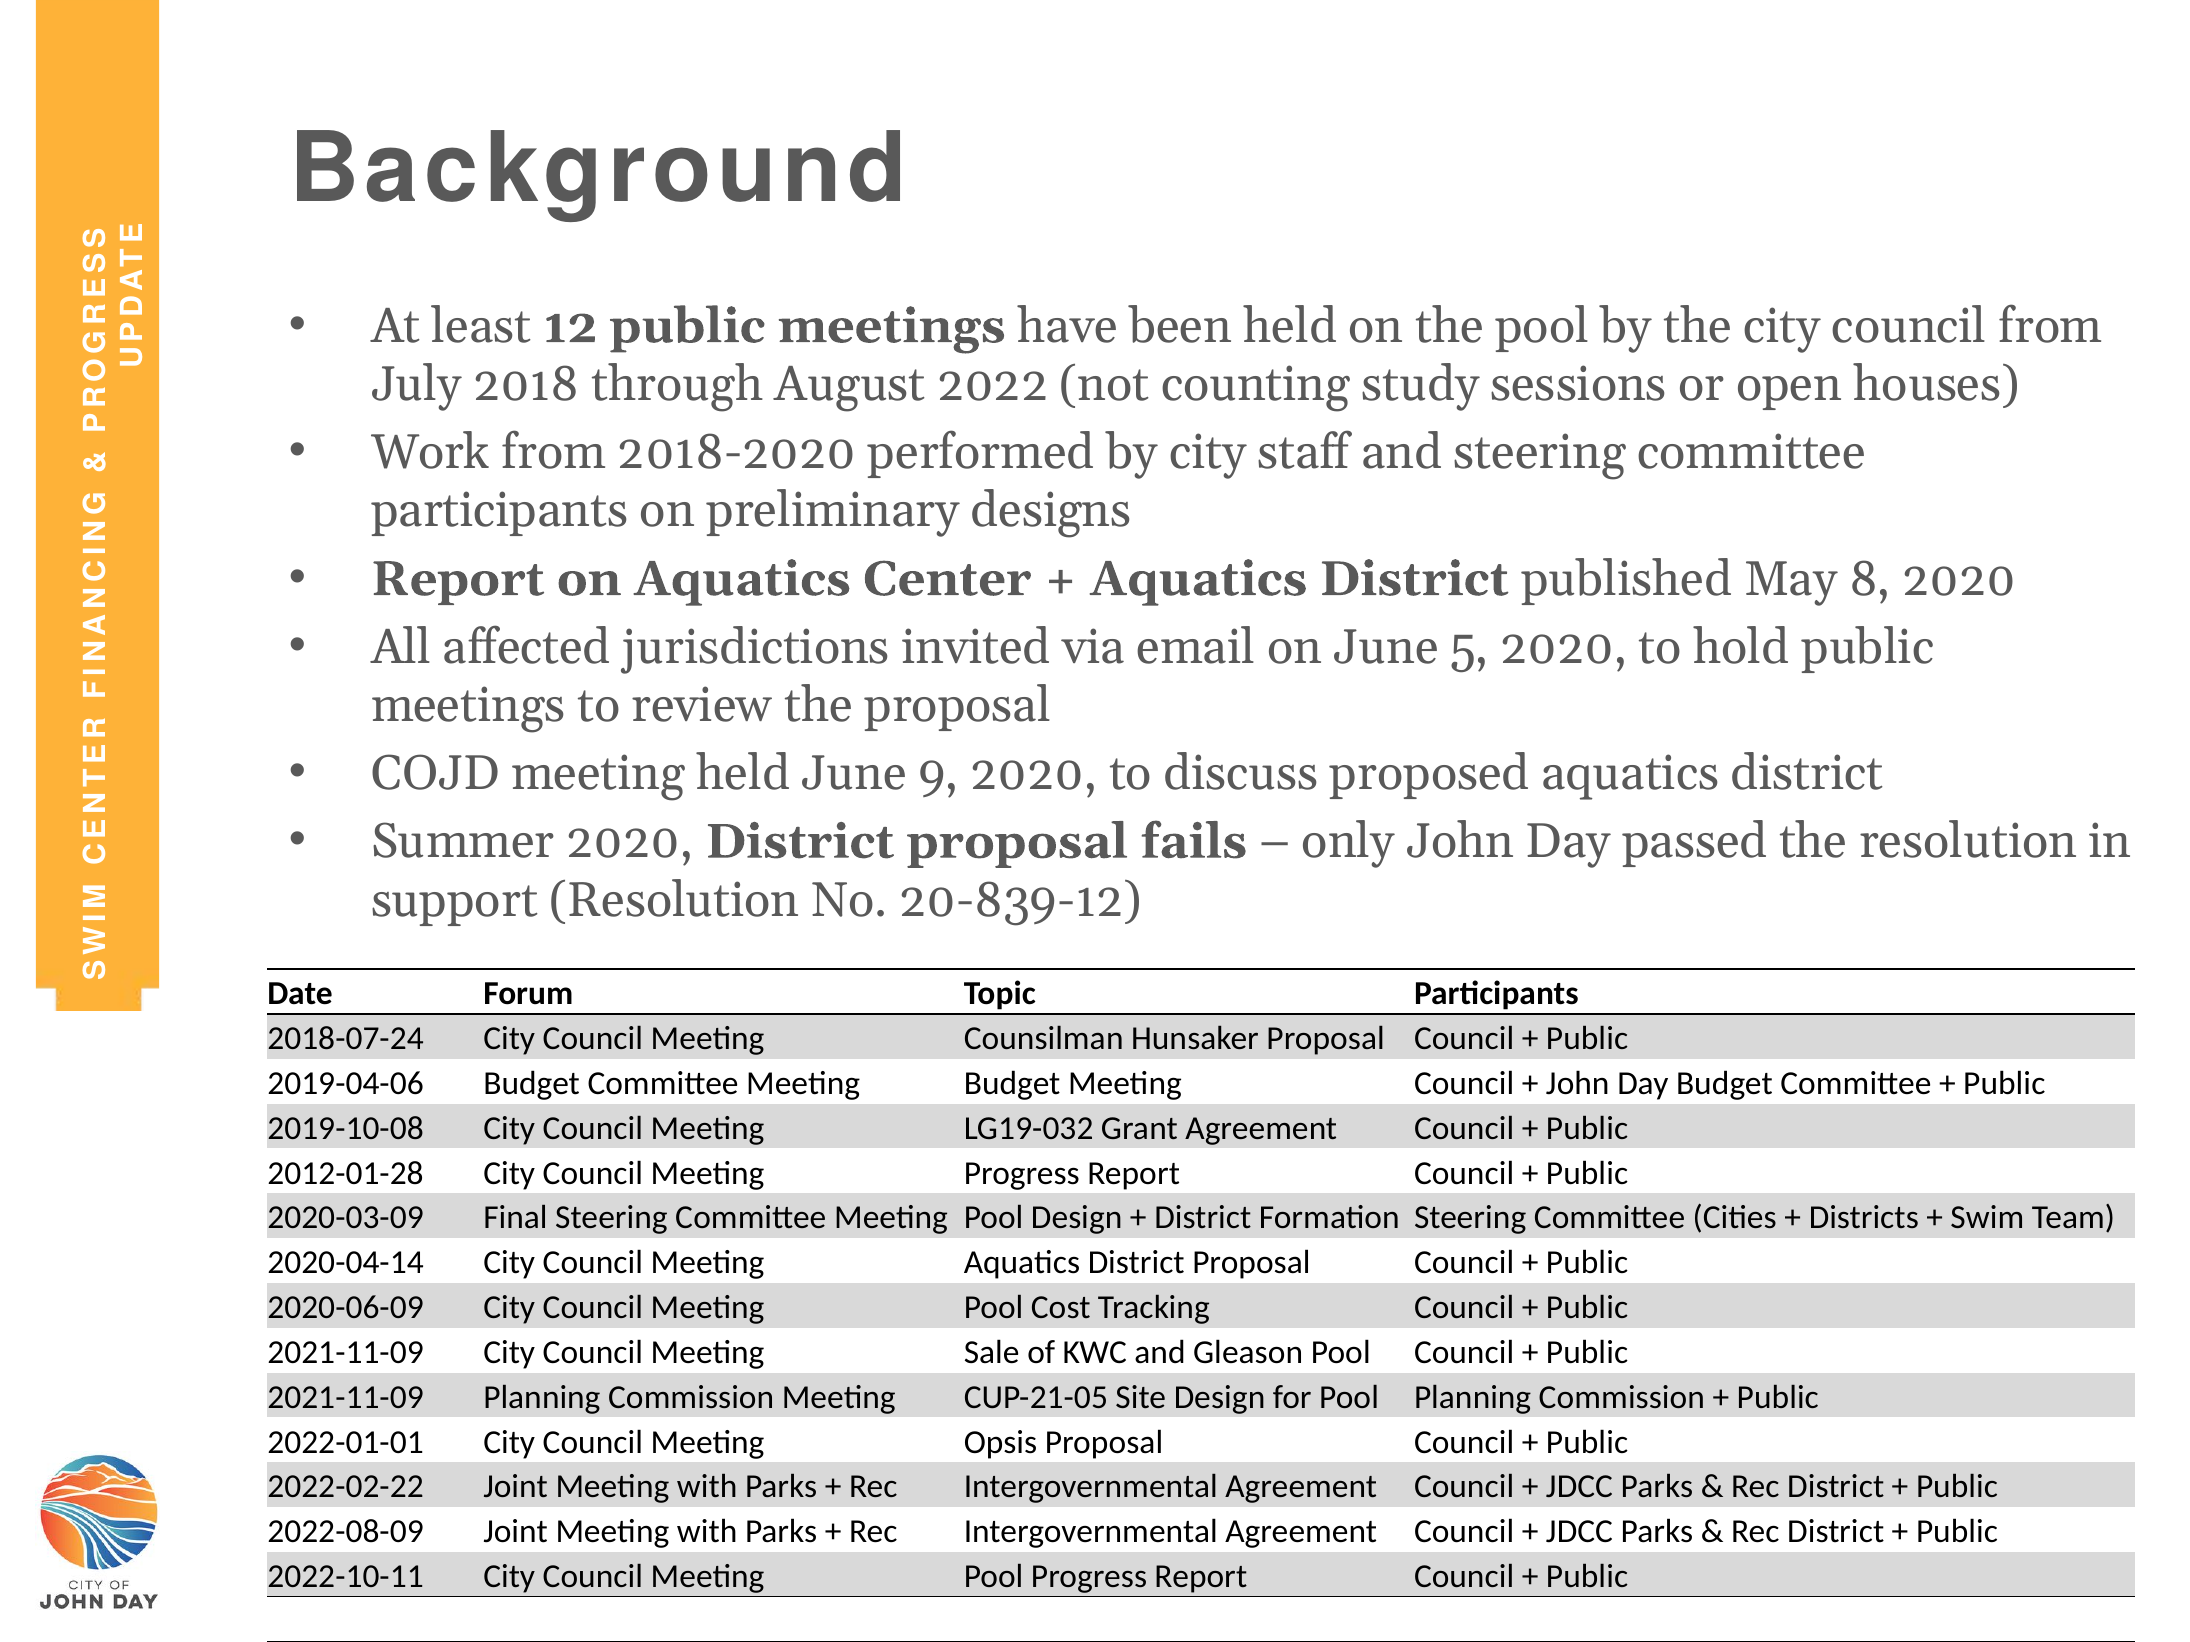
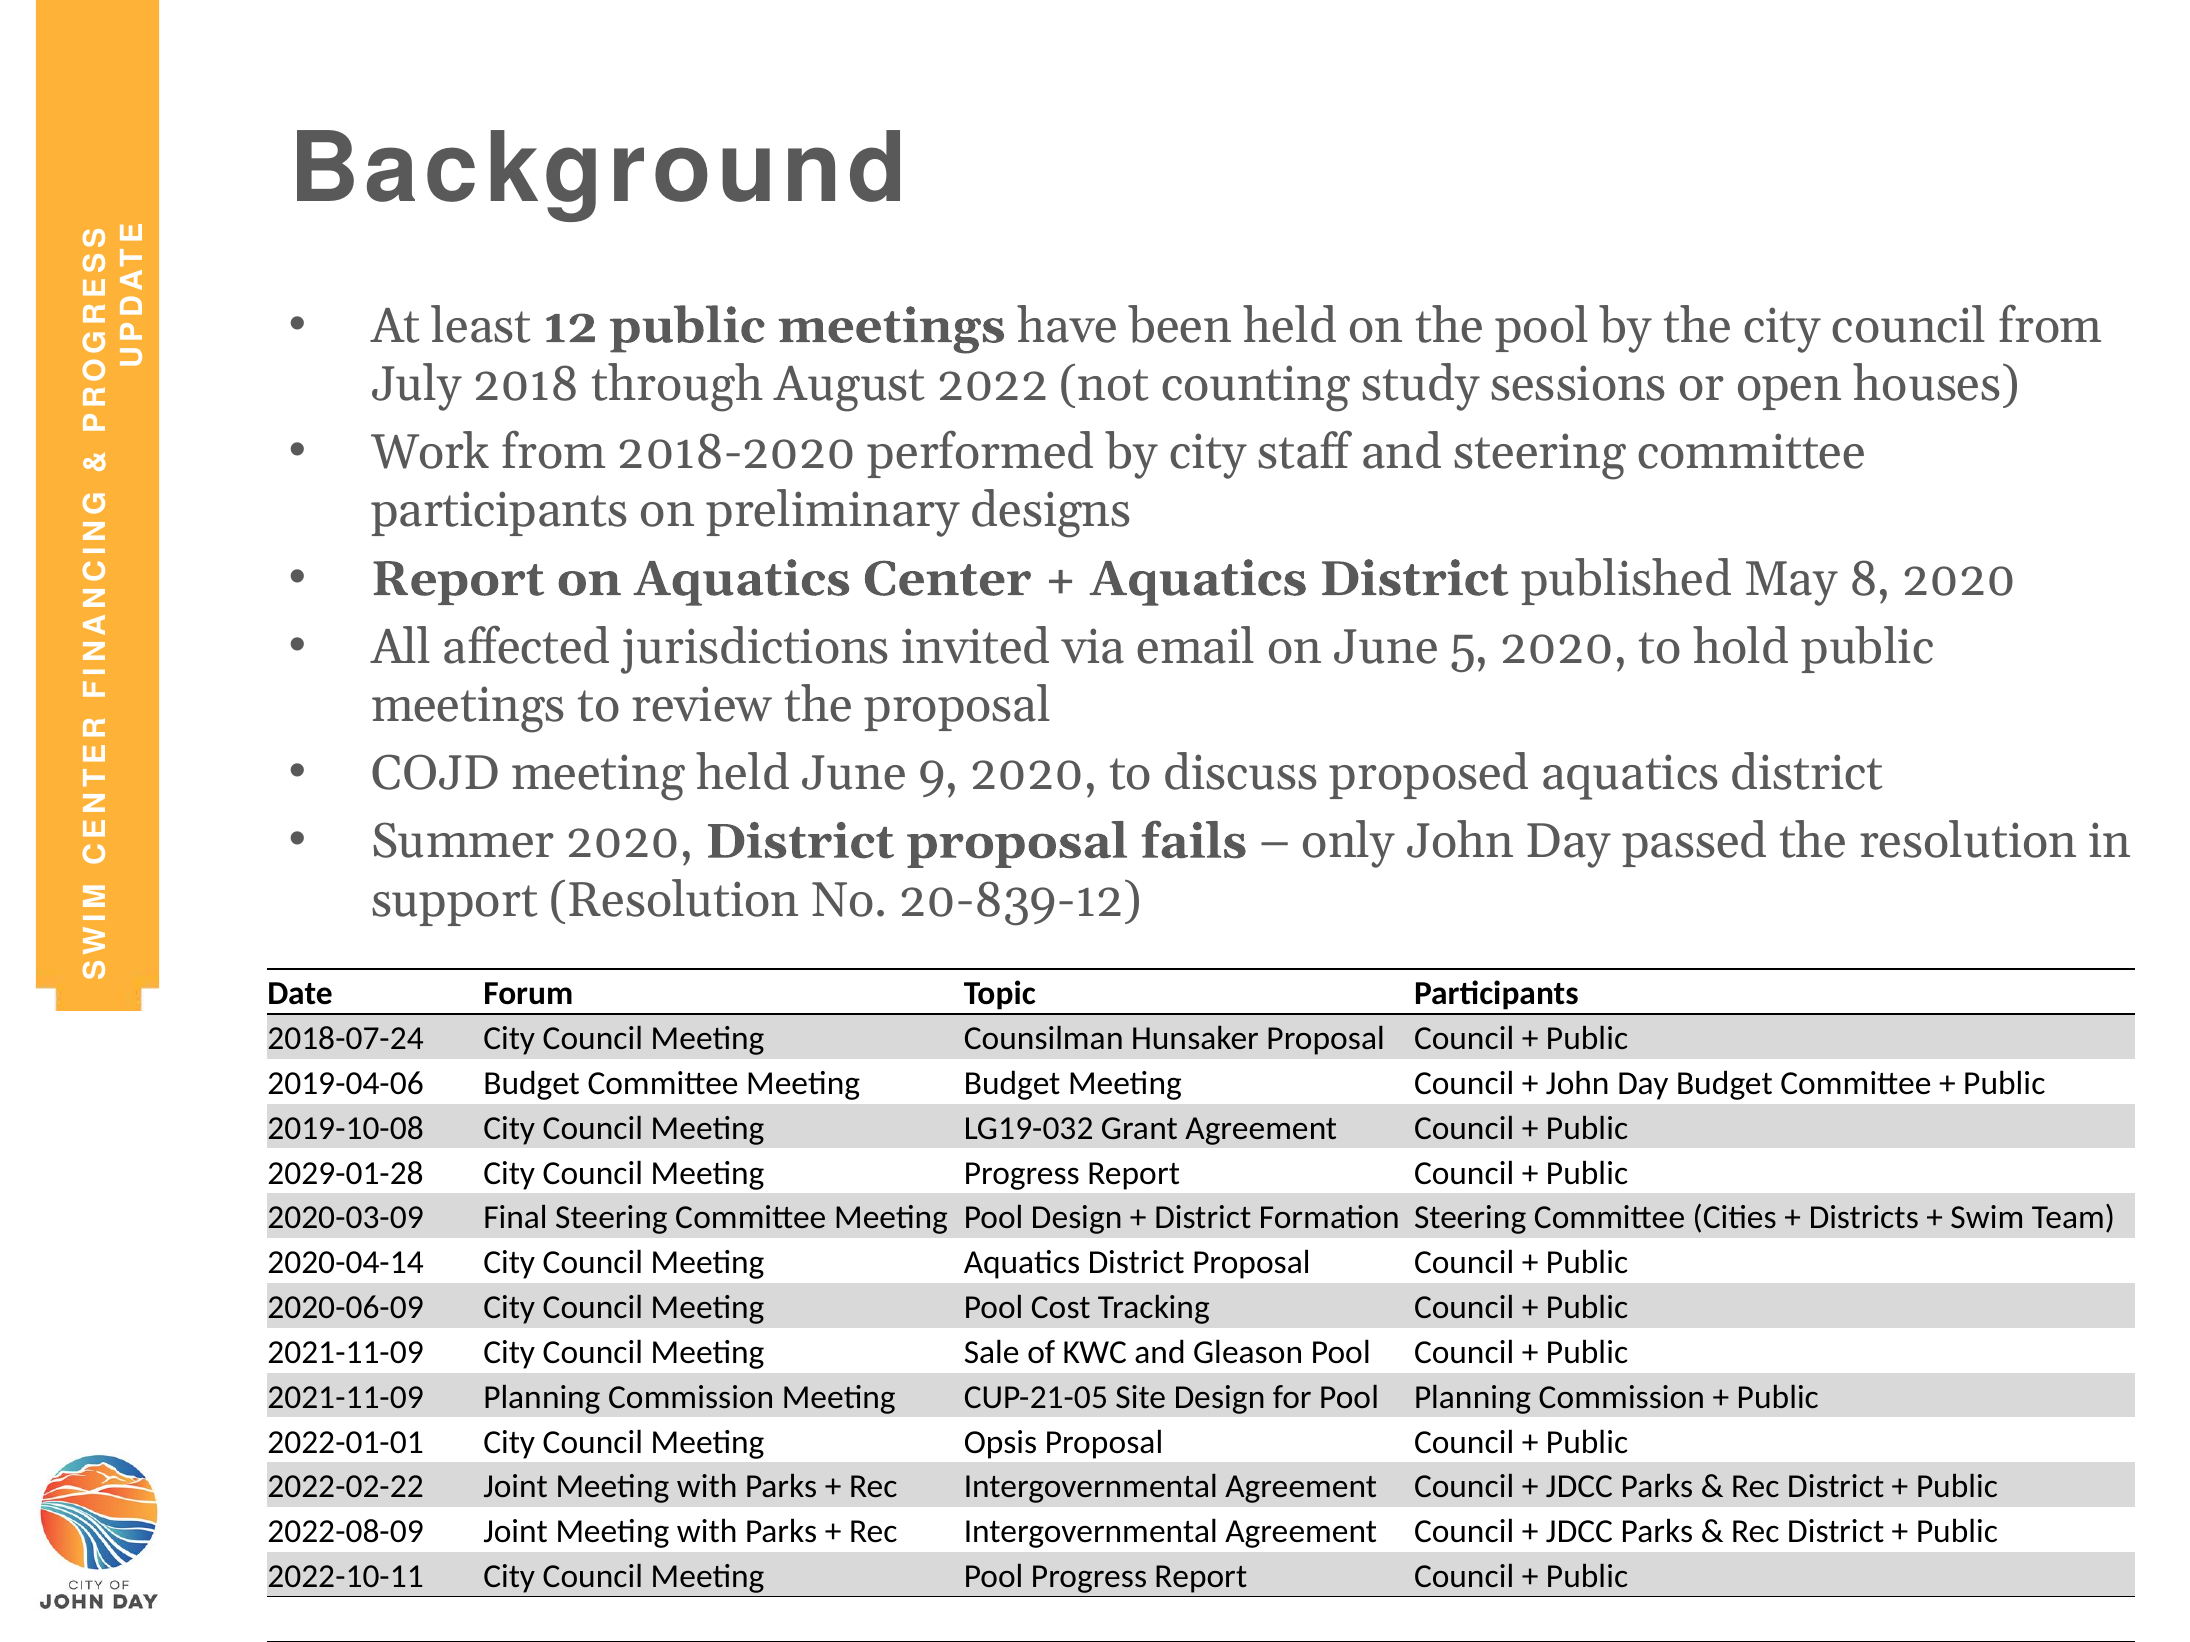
2012-01-28: 2012-01-28 -> 2029-01-28
